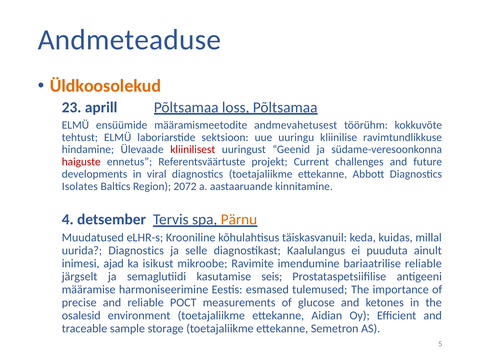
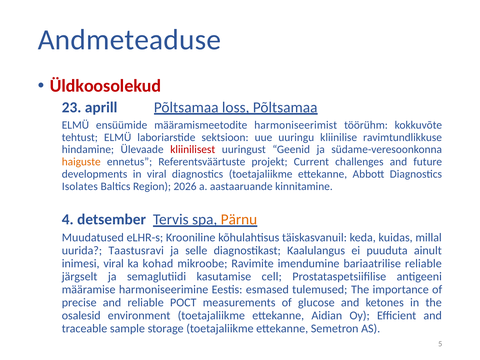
Üldkoosolekud colour: orange -> red
andmevahetusest: andmevahetusest -> harmoniseerimist
haiguste colour: red -> orange
2072: 2072 -> 2026
uurida Diagnostics: Diagnostics -> Taastusravi
inimesi ajad: ajad -> viral
isikust: isikust -> kohad
seis: seis -> cell
